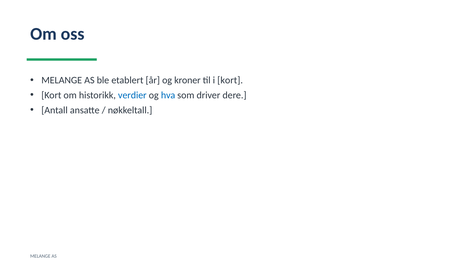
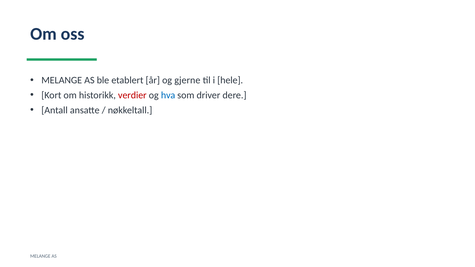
kroner: kroner -> gjerne
i kort: kort -> hele
verdier colour: blue -> red
